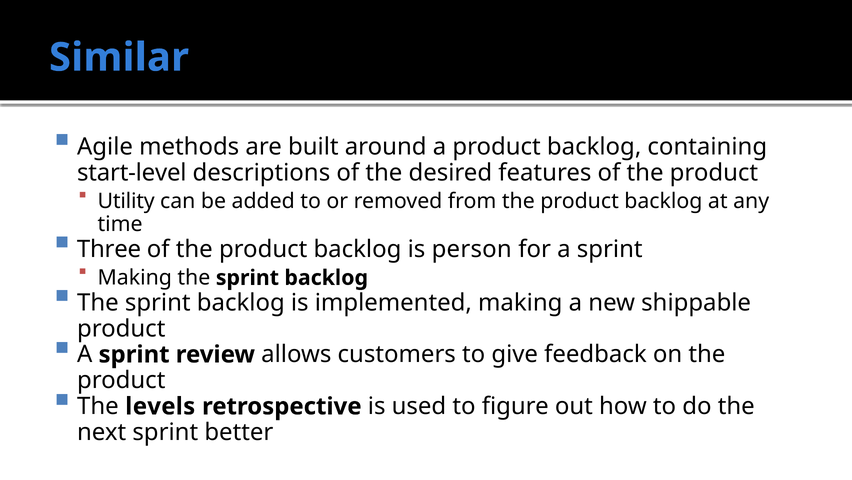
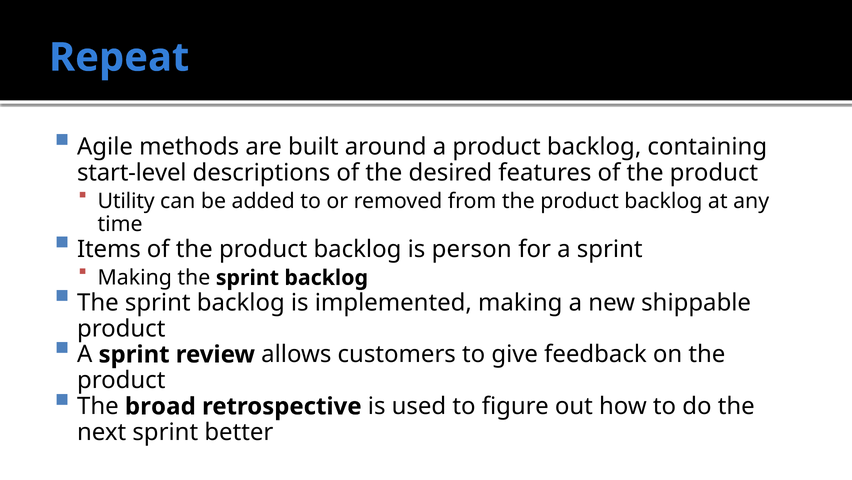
Similar: Similar -> Repeat
Three: Three -> Items
levels: levels -> broad
